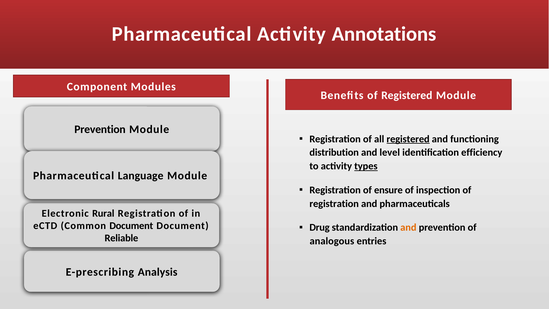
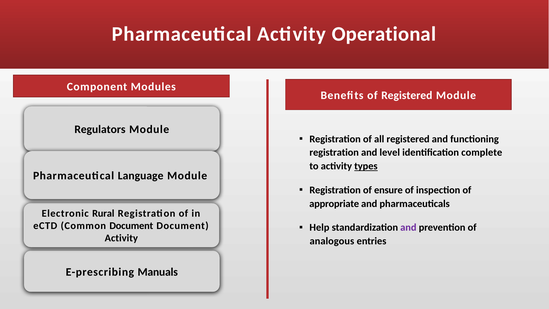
Annotations: Annotations -> Operational
Prevention at (100, 129): Prevention -> Regulators
registered at (408, 139) underline: present -> none
distribution at (334, 152): distribution -> registration
efficiency: efficiency -> complete
registration at (334, 203): registration -> appropriate
Drug: Drug -> Help
and at (408, 227) colour: orange -> purple
Reliable at (121, 238): Reliable -> Activity
Analysis: Analysis -> Manuals
